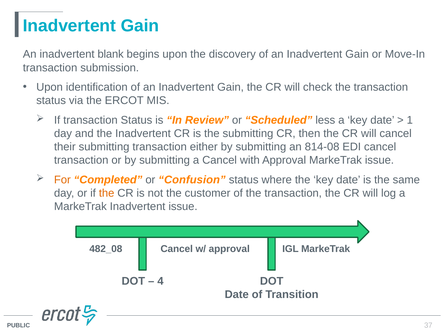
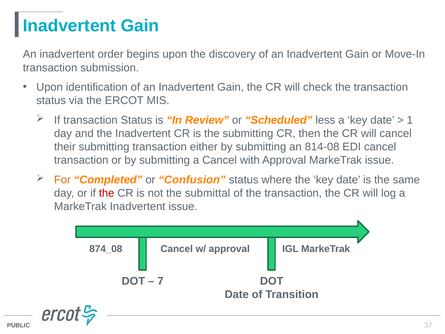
blank: blank -> order
the at (107, 193) colour: orange -> red
customer: customer -> submittal
482_08: 482_08 -> 874_08
4: 4 -> 7
